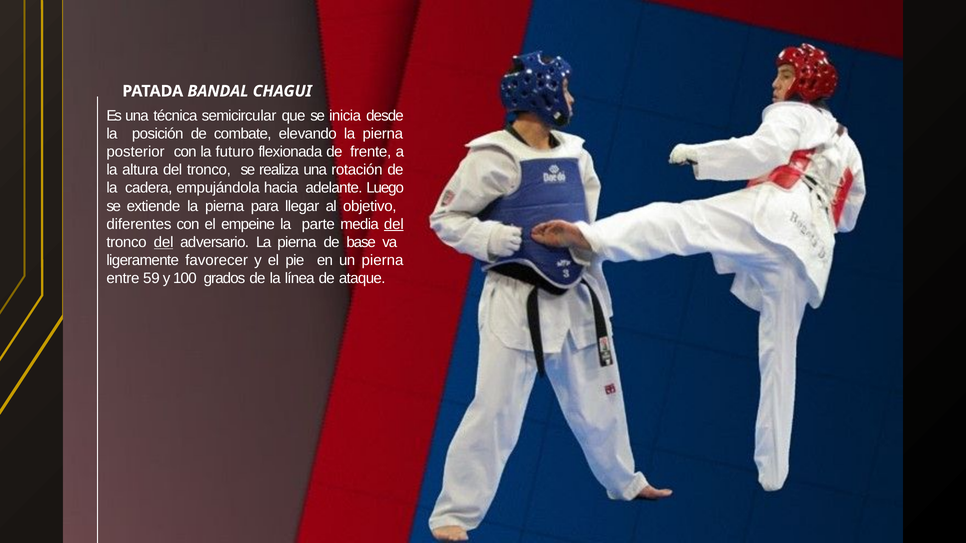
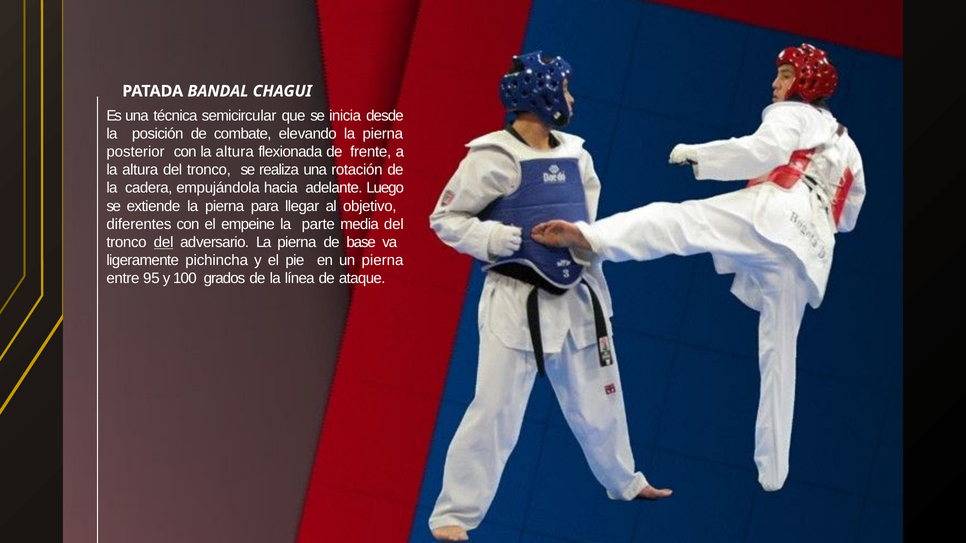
con la futuro: futuro -> altura
del at (394, 224) underline: present -> none
favorecer: favorecer -> pichincha
59: 59 -> 95
